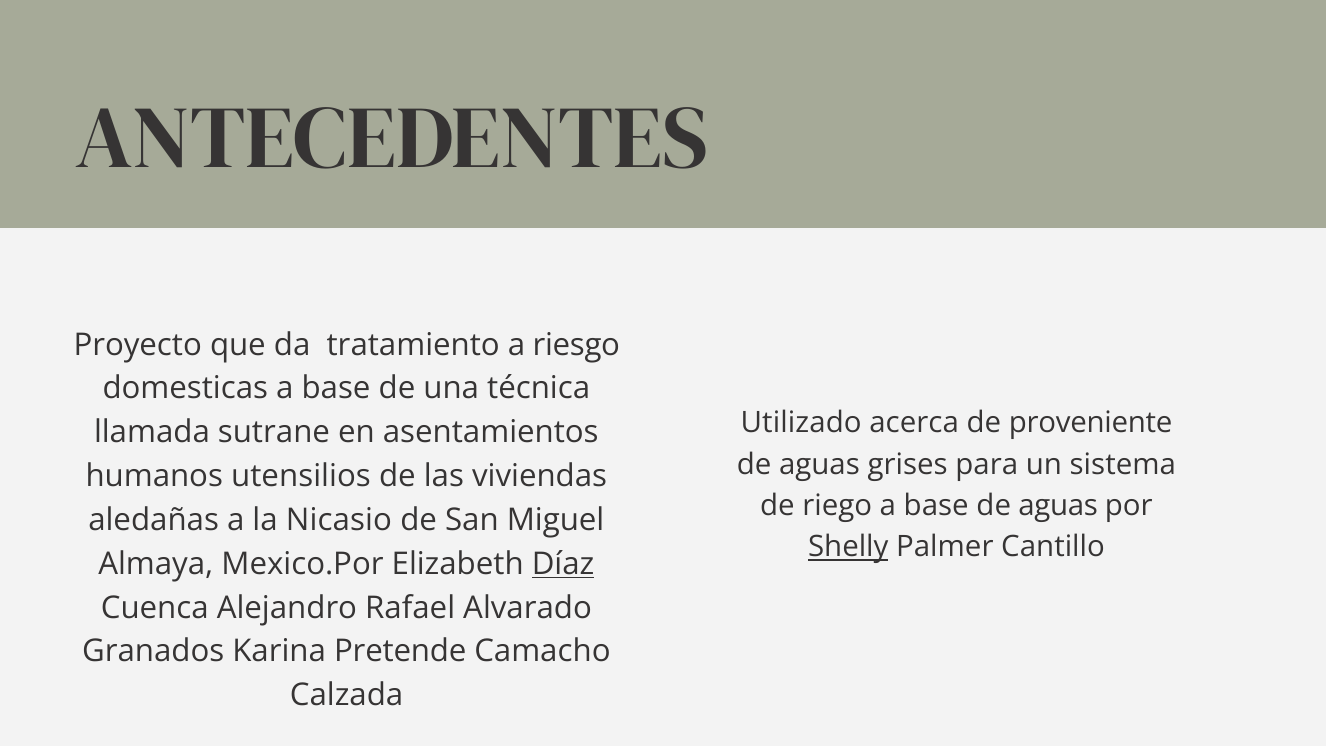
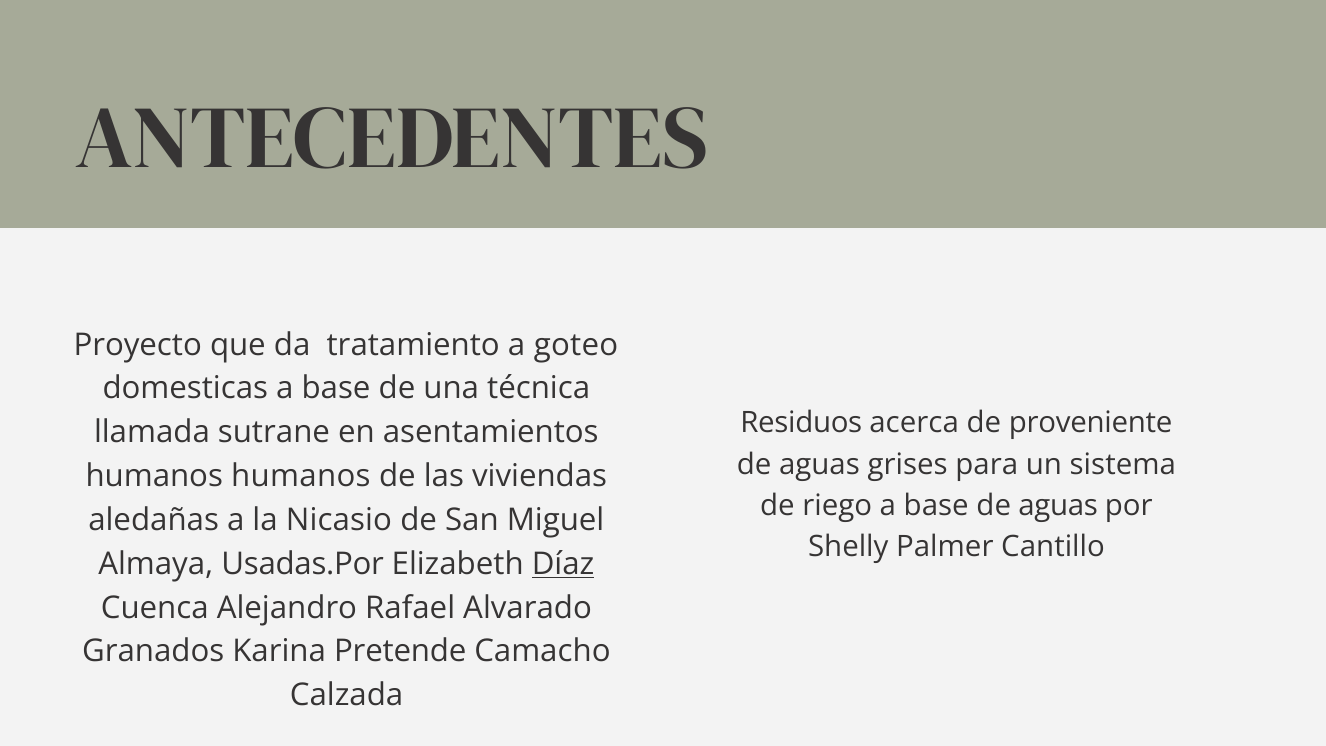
riesgo: riesgo -> goteo
Utilizado: Utilizado -> Residuos
humanos utensilios: utensilios -> humanos
Shelly underline: present -> none
Mexico.Por: Mexico.Por -> Usadas.Por
